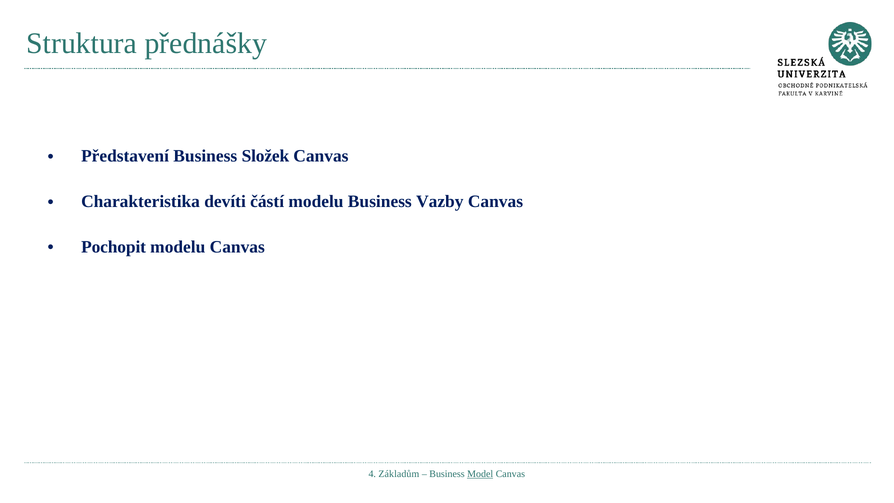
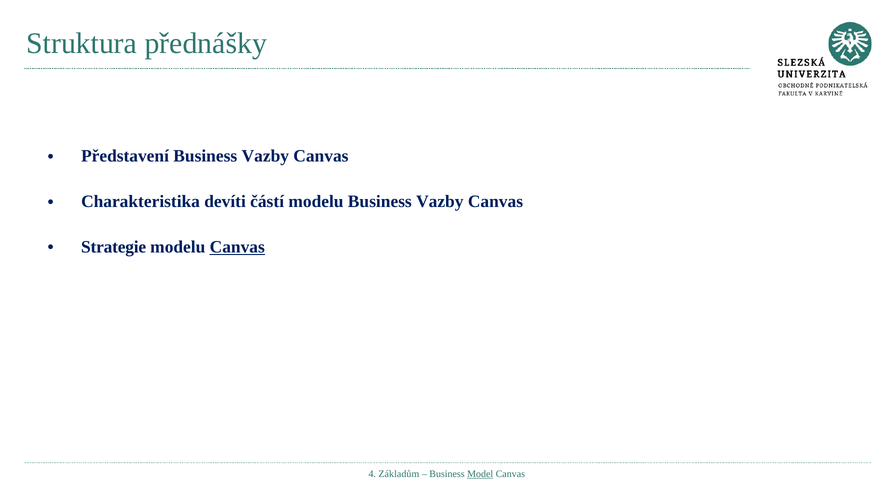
Představení Business Složek: Složek -> Vazby
Pochopit: Pochopit -> Strategie
Canvas at (237, 247) underline: none -> present
